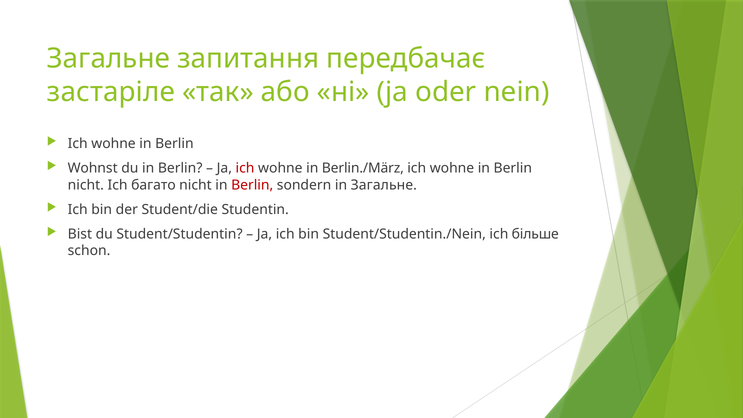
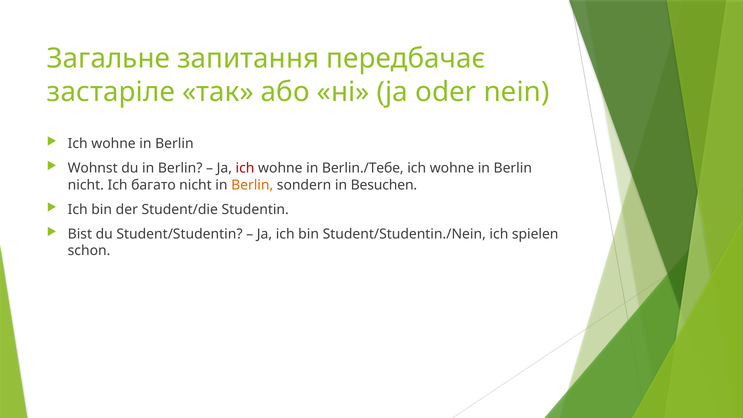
Berlin./März: Berlin./März -> Berlin./Тебе
Berlin at (252, 185) colour: red -> orange
in Загальне: Загальне -> Besuchen
більше: більше -> spielen
